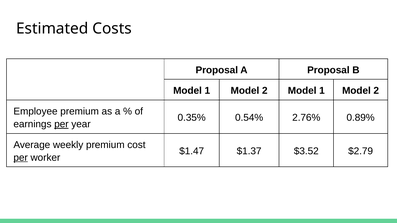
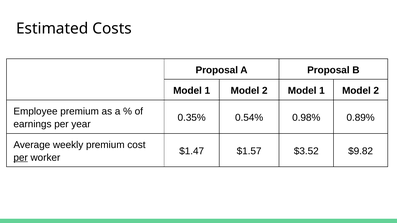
2.76%: 2.76% -> 0.98%
per at (61, 124) underline: present -> none
$1.37: $1.37 -> $1.57
$2.79: $2.79 -> $9.82
